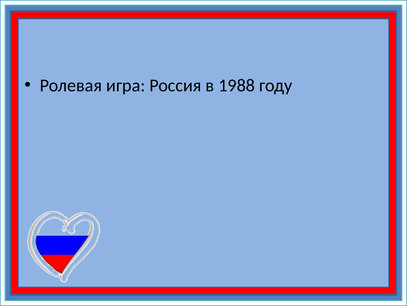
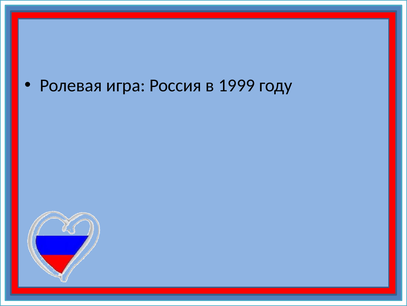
1988: 1988 -> 1999
